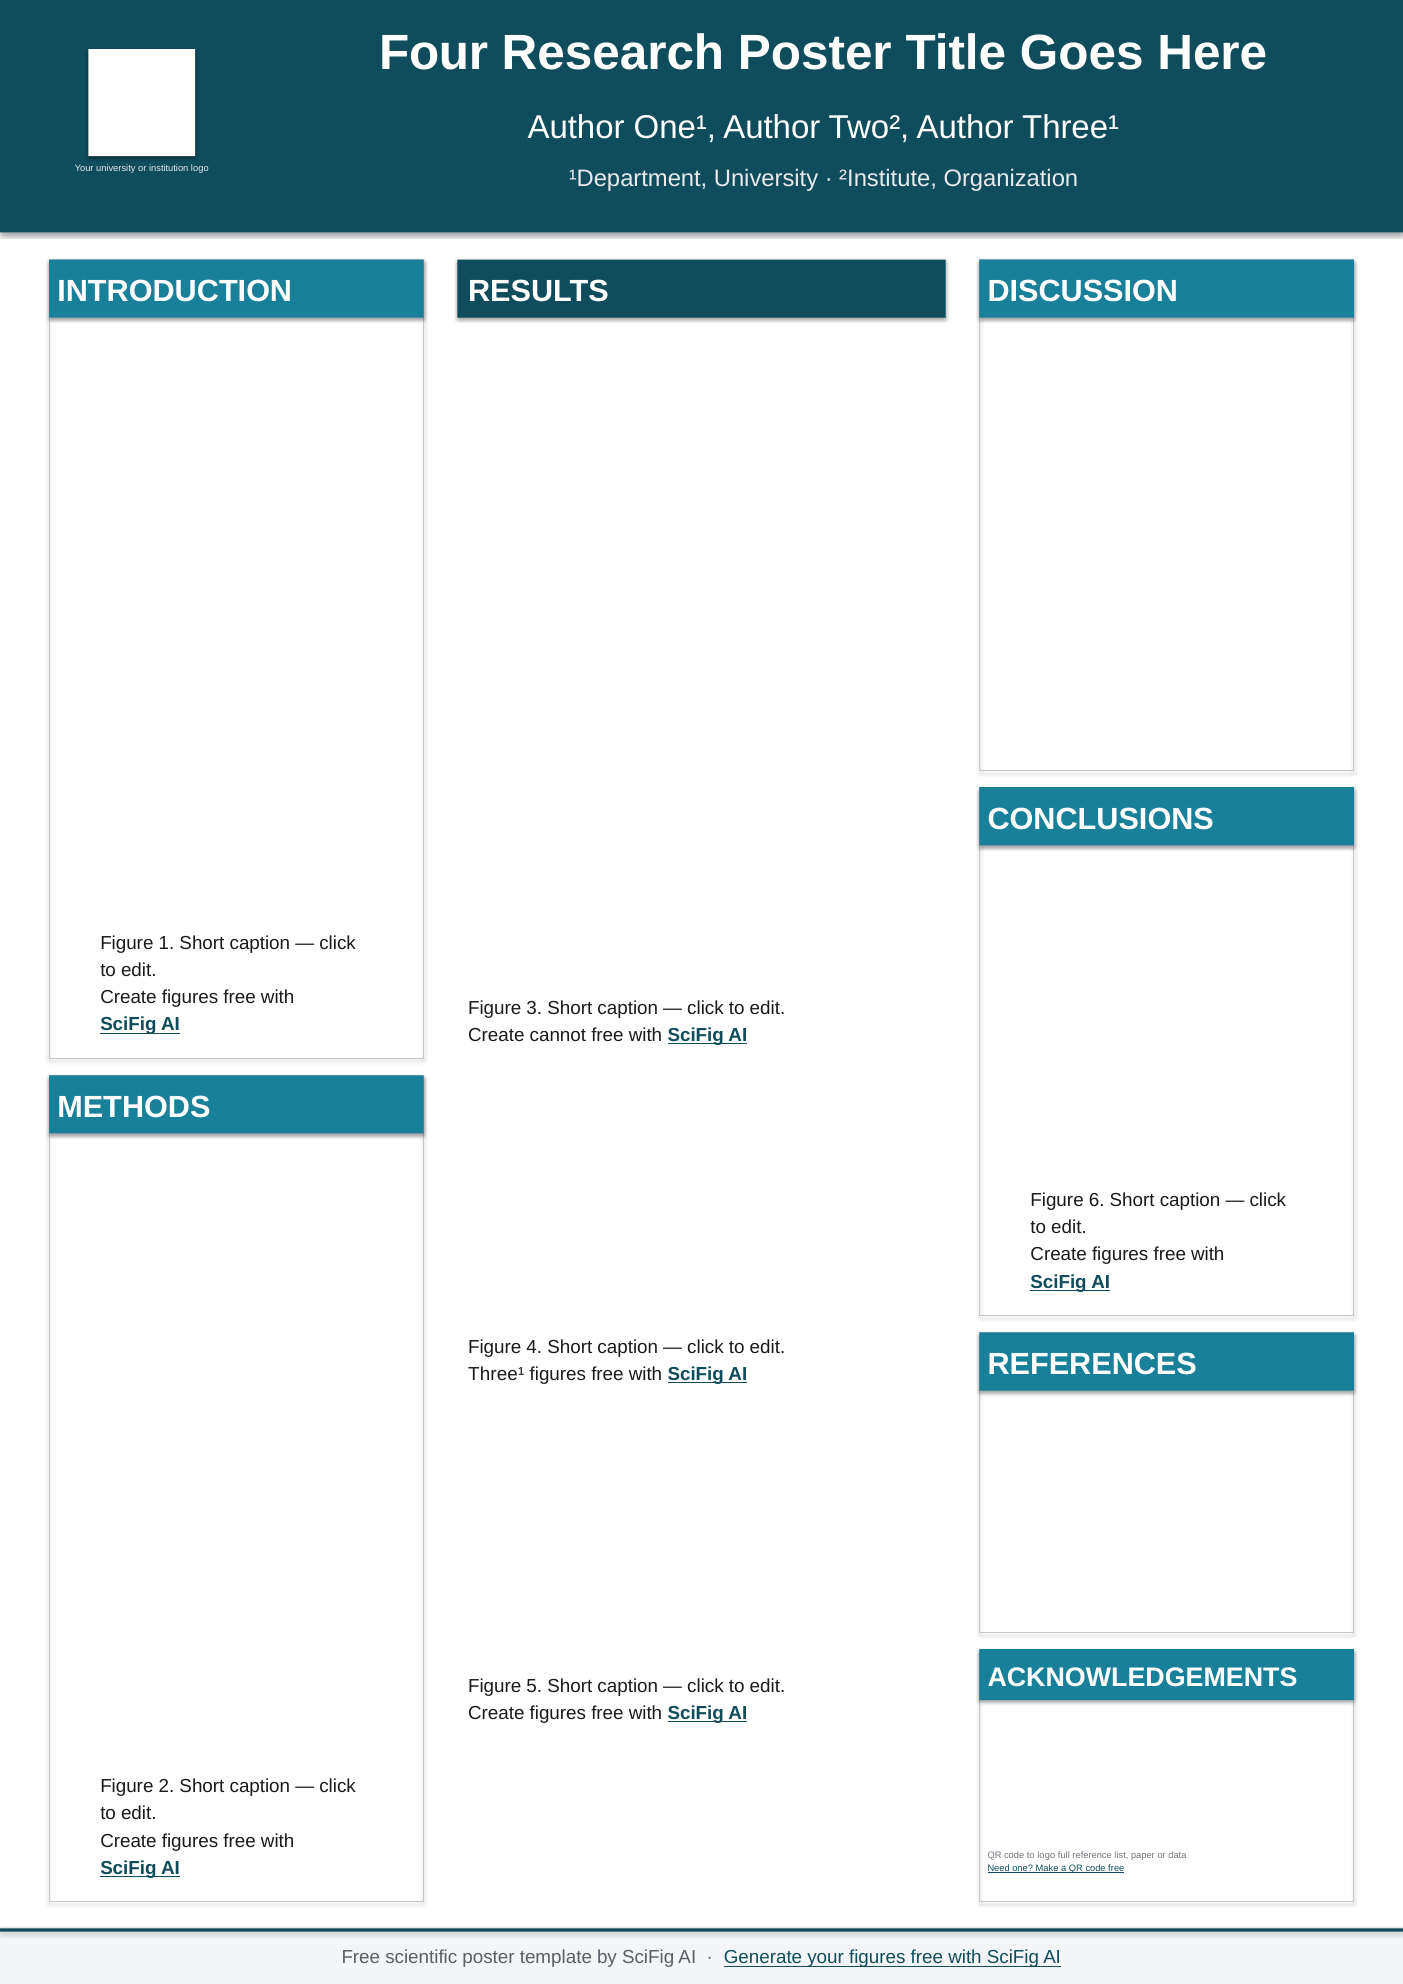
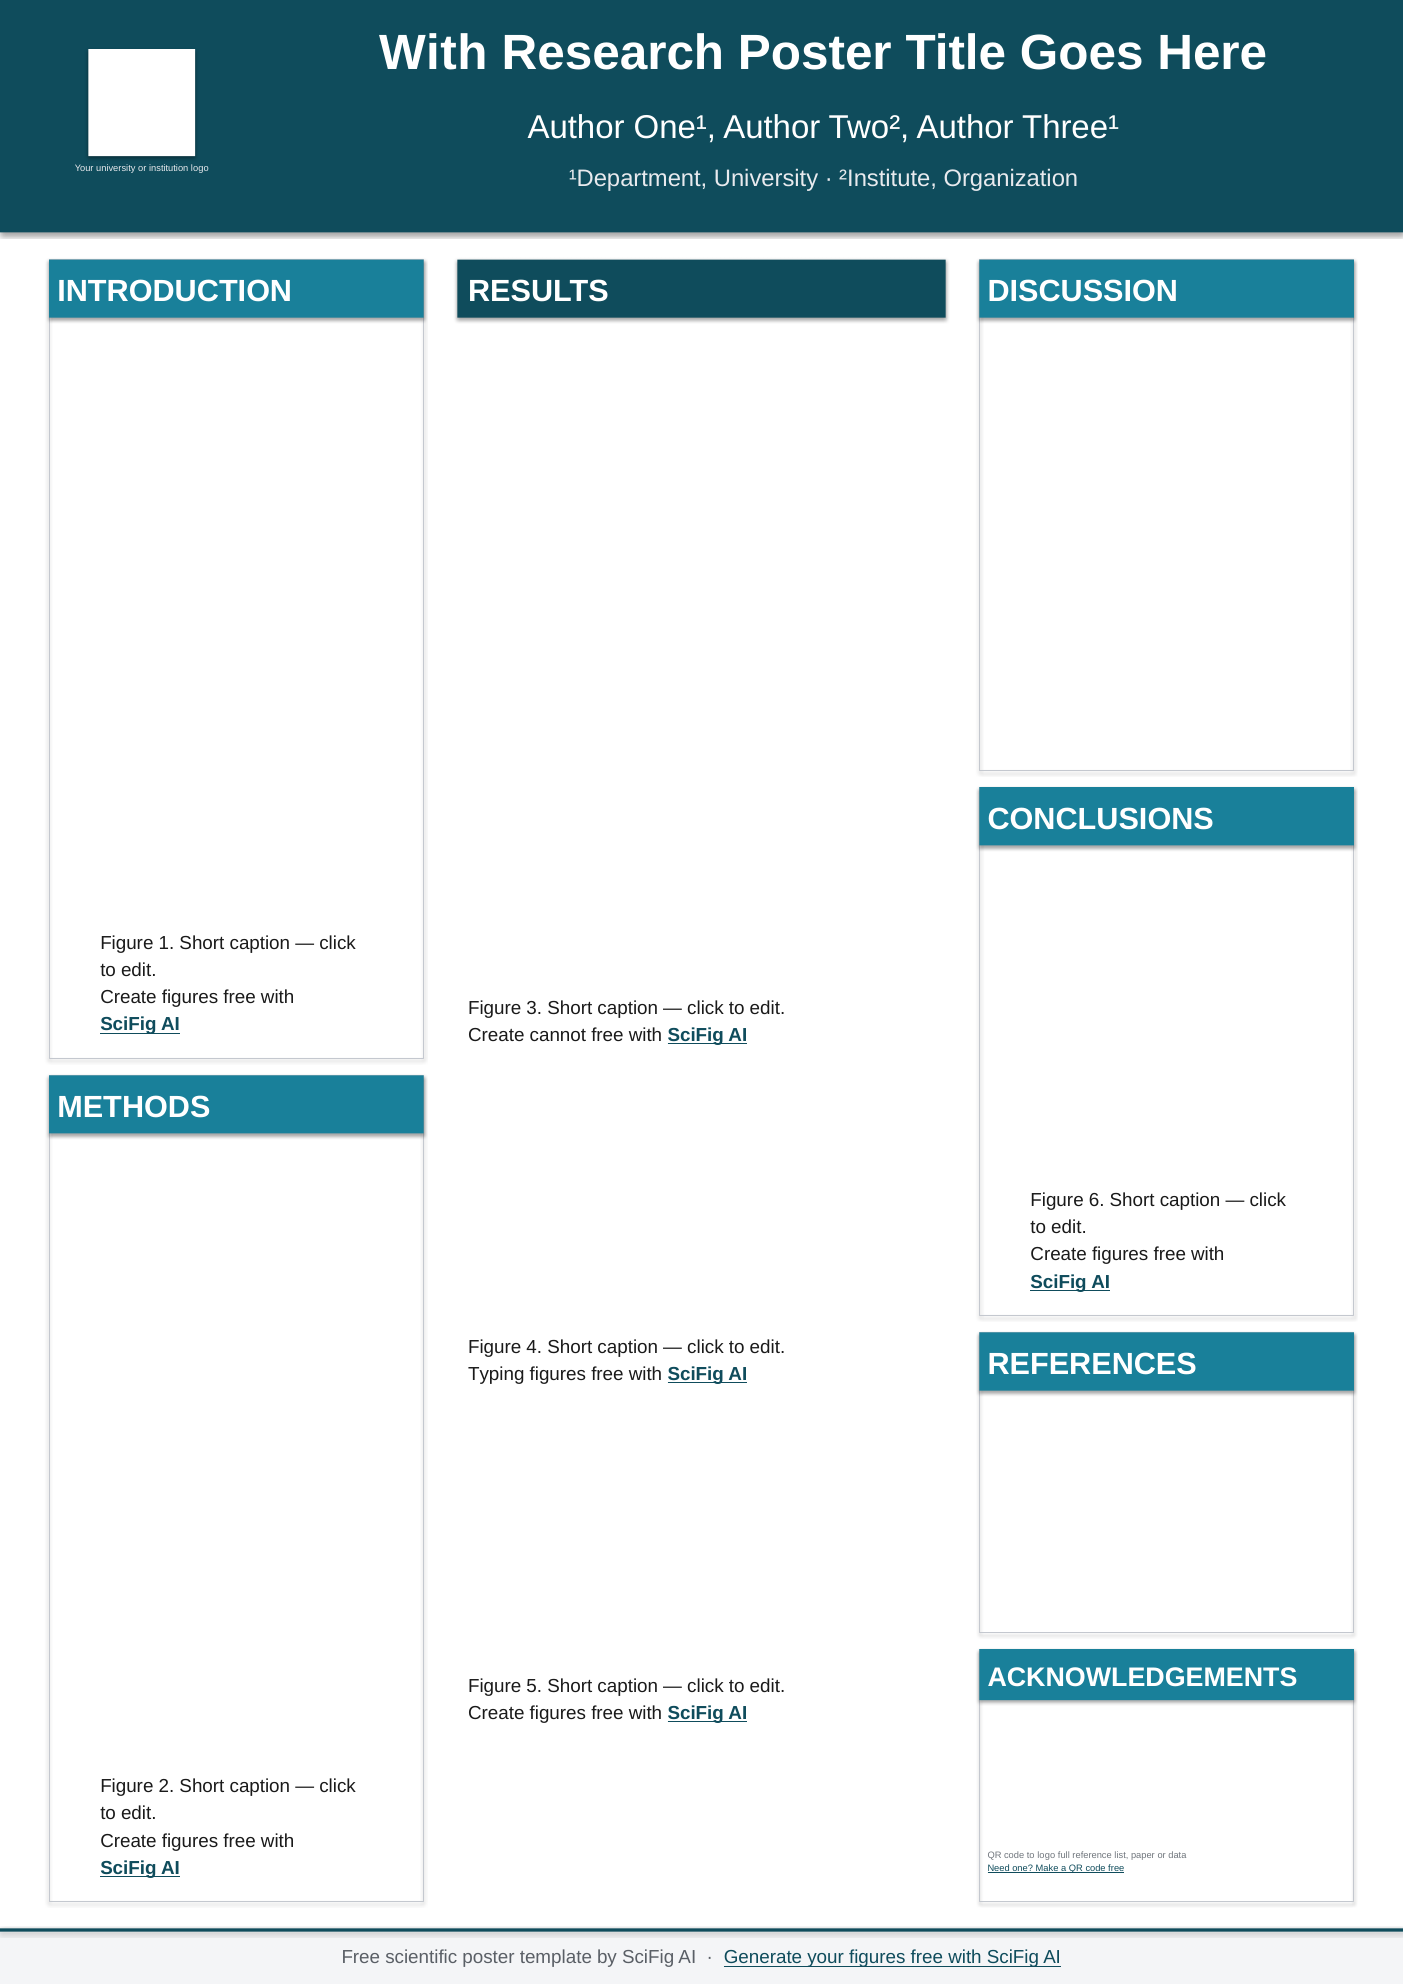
Four at (434, 54): Four -> With
Three¹ at (496, 1375): Three¹ -> Typing
